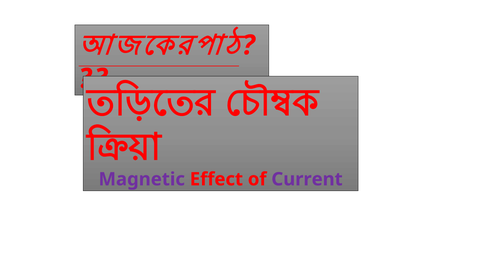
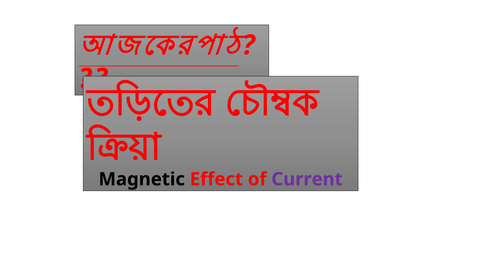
Magnetic colour: purple -> black
